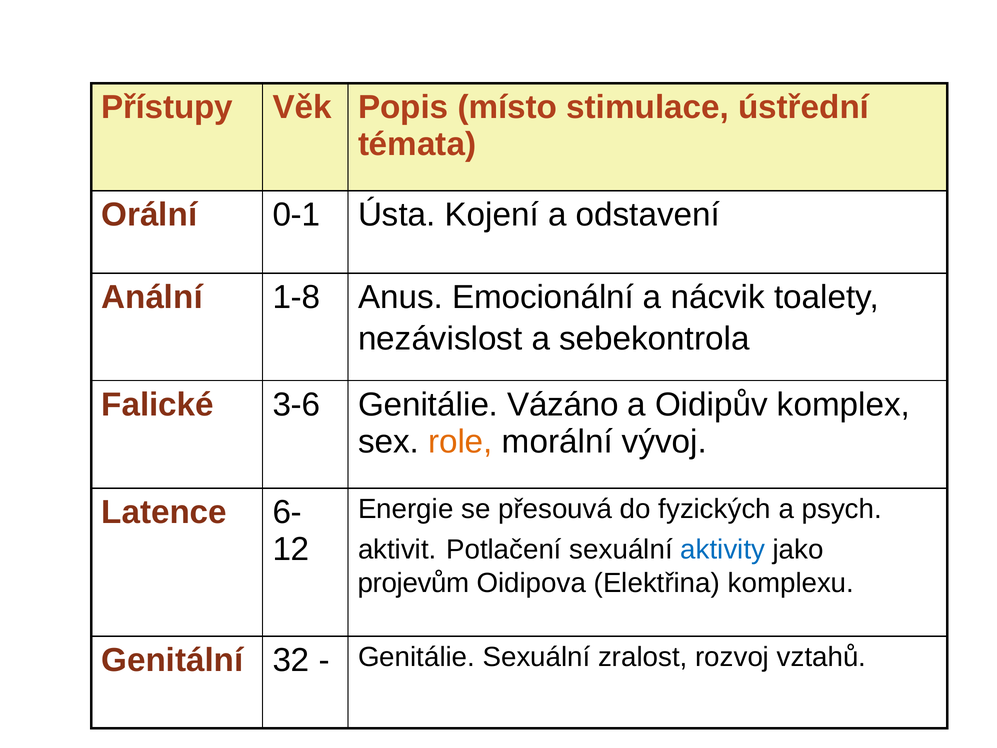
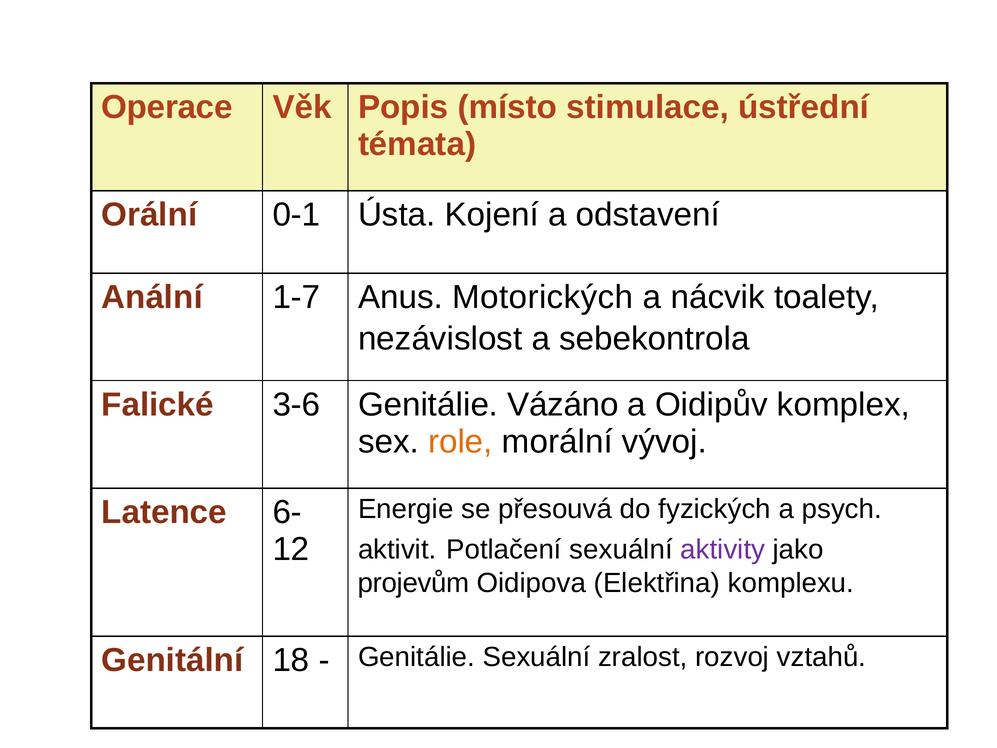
Přístupy: Přístupy -> Operace
1-8: 1-8 -> 1-7
Emocionální: Emocionální -> Motorických
aktivity colour: blue -> purple
32: 32 -> 18
